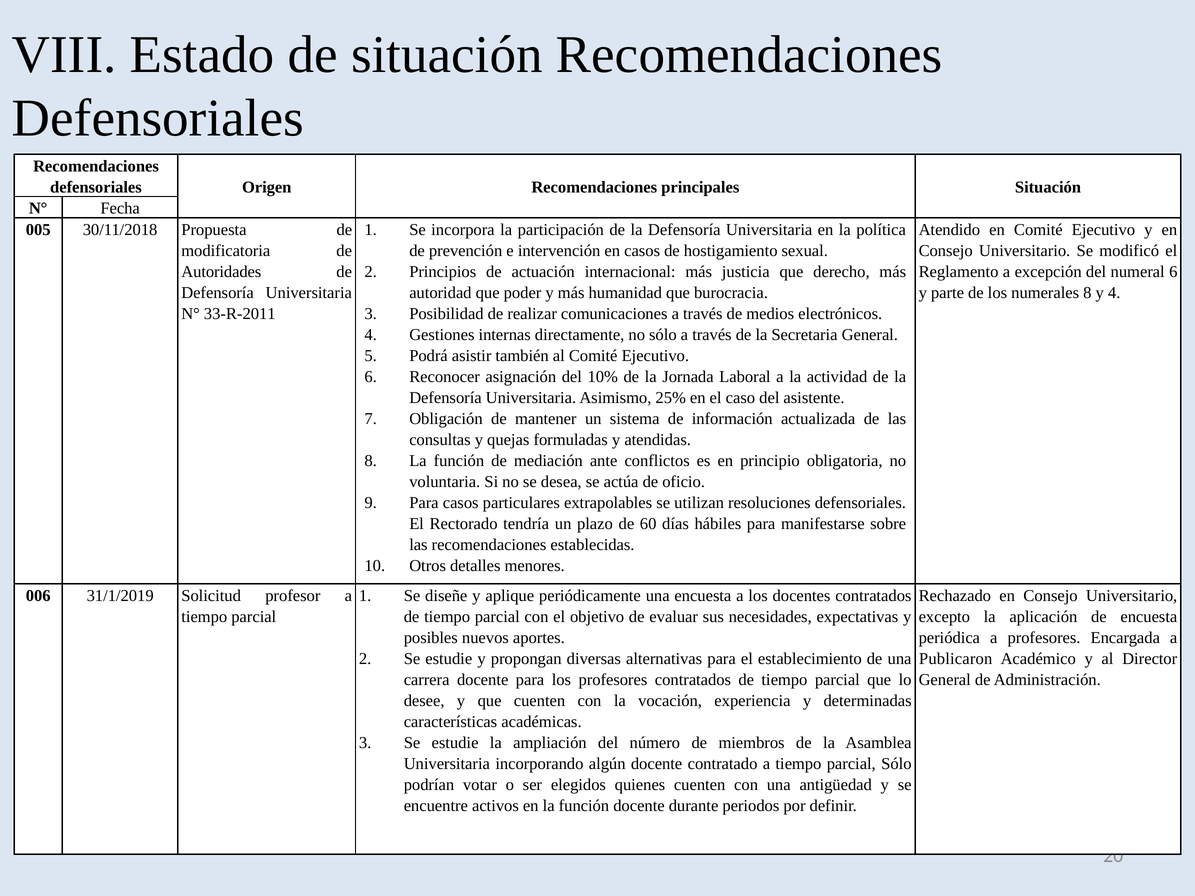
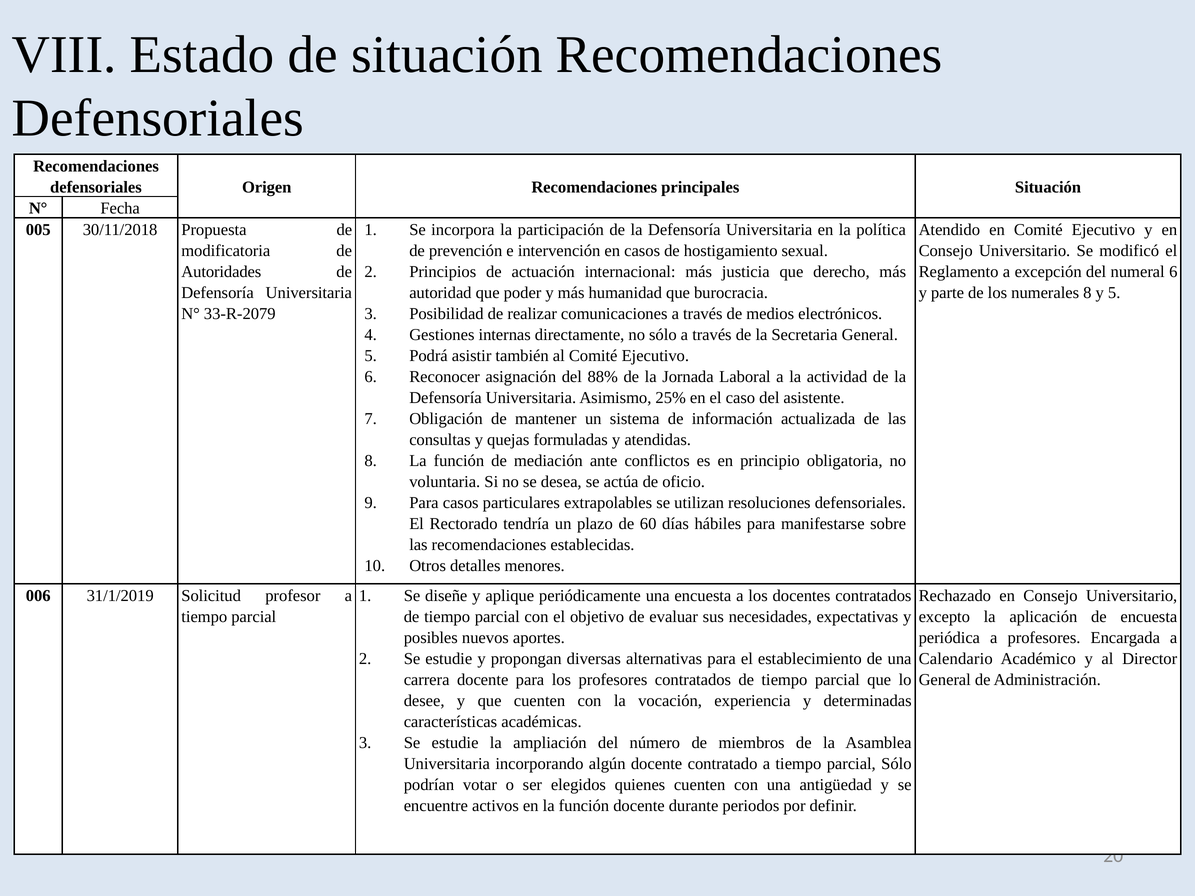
y 4: 4 -> 5
33-R-2011: 33-R-2011 -> 33-R-2079
10%: 10% -> 88%
Publicaron: Publicaron -> Calendario
